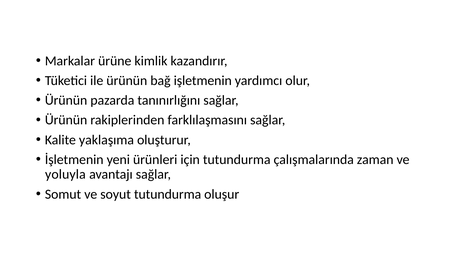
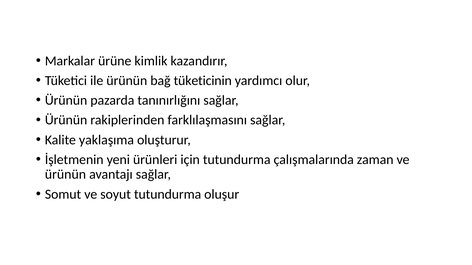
işletmenin: işletmenin -> tüketicinin
yoluyla at (65, 175): yoluyla -> ürünün
